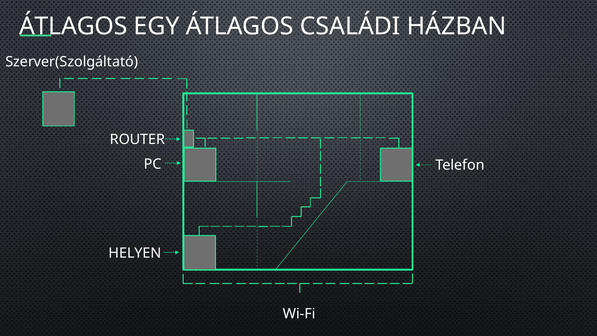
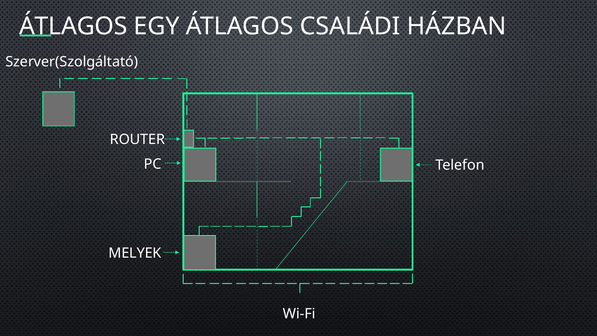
HELYEN: HELYEN -> MELYEK
